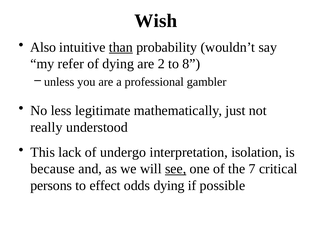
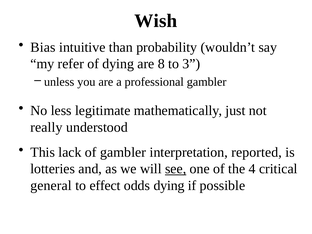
Also: Also -> Bias
than underline: present -> none
2: 2 -> 8
8: 8 -> 3
of undergo: undergo -> gambler
isolation: isolation -> reported
because: because -> lotteries
7: 7 -> 4
persons: persons -> general
